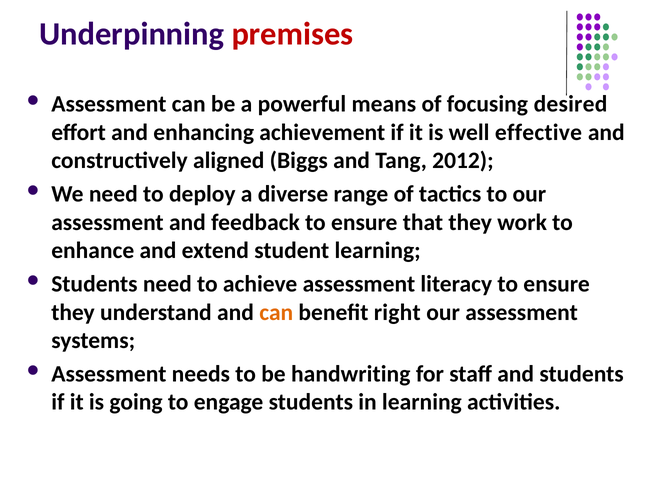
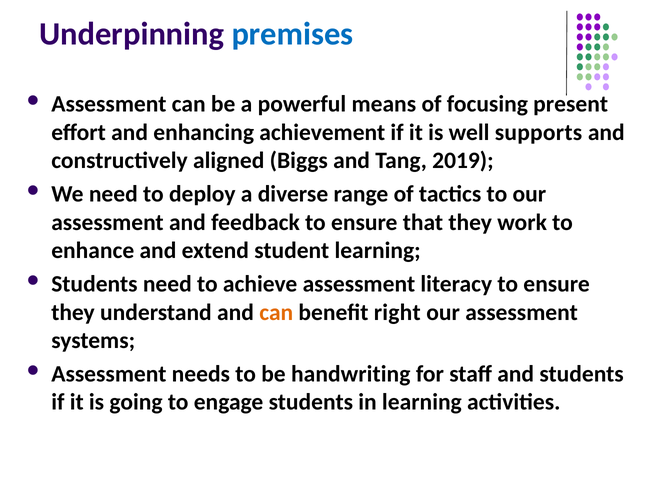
premises colour: red -> blue
desired: desired -> present
effective: effective -> supports
2012: 2012 -> 2019
